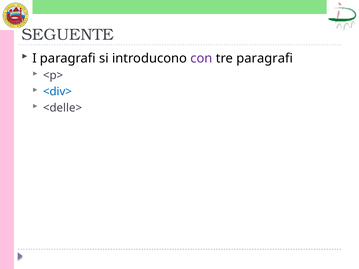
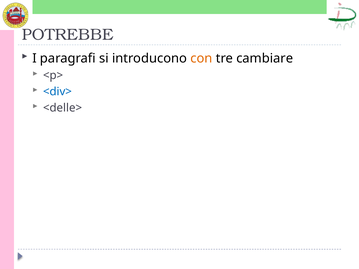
SEGUENTE: SEGUENTE -> POTREBBE
con colour: purple -> orange
tre paragrafi: paragrafi -> cambiare
